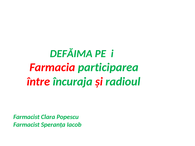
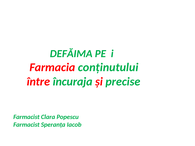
participarea: participarea -> conținutului
radioul: radioul -> precise
